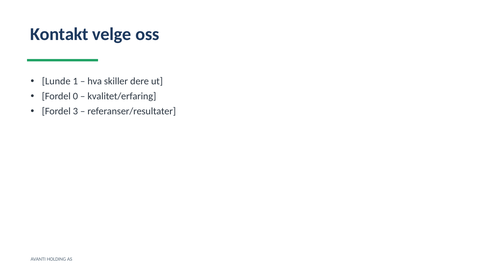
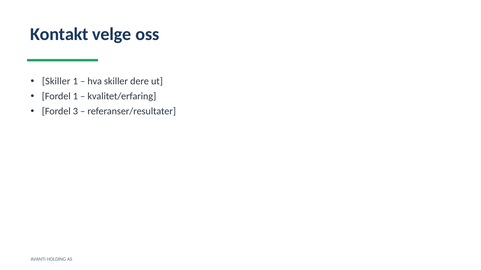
Lunde at (56, 81): Lunde -> Skiller
Fordel 0: 0 -> 1
